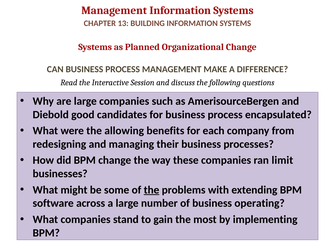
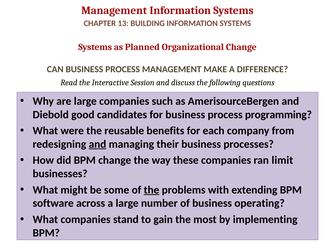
encapsulated: encapsulated -> programming
allowing: allowing -> reusable
and at (97, 144) underline: none -> present
